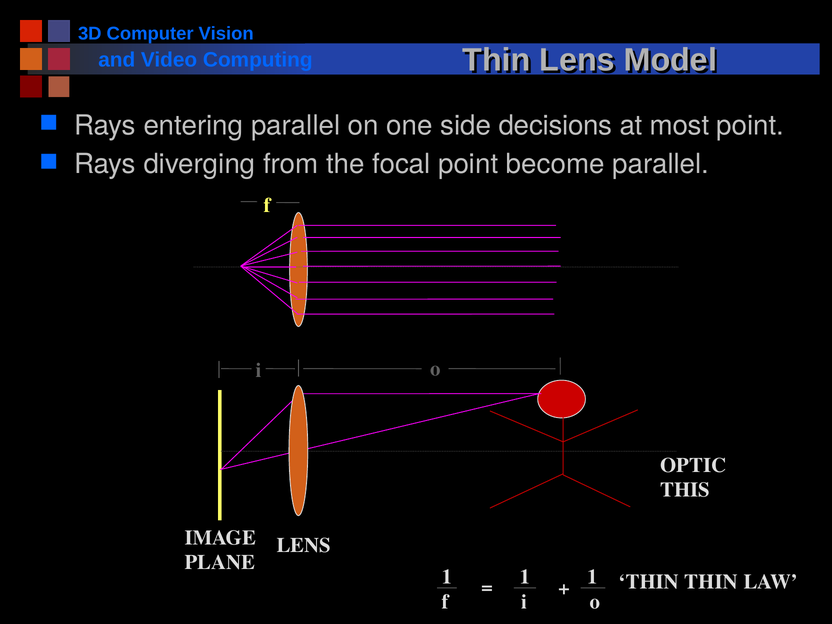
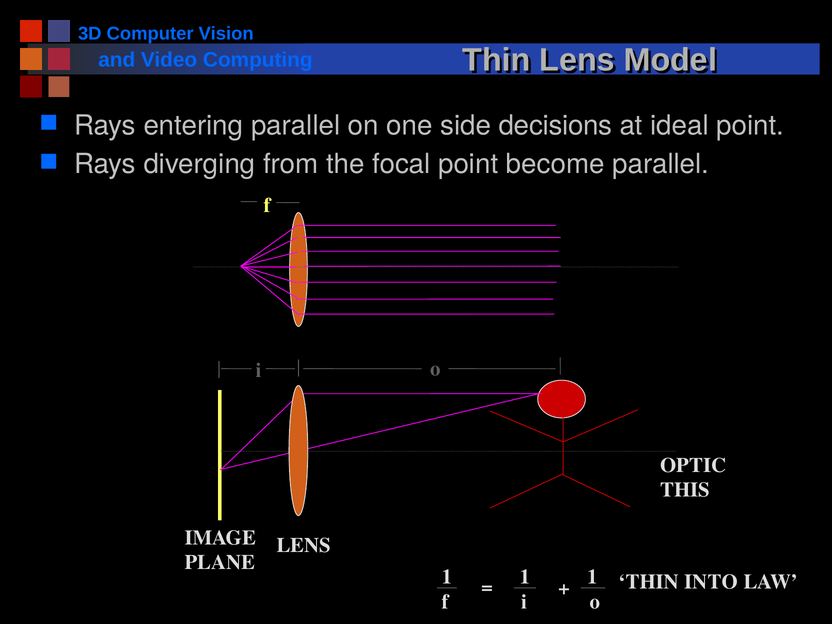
most: most -> ideal
THIN THIN: THIN -> INTO
